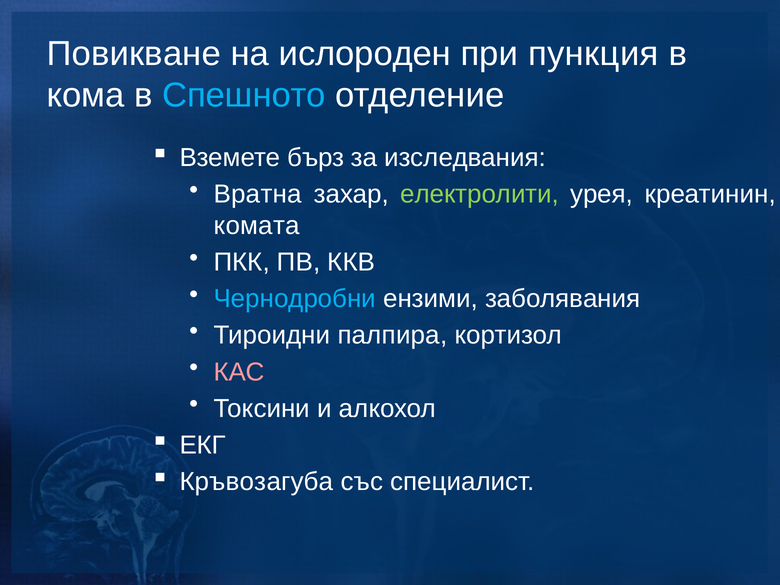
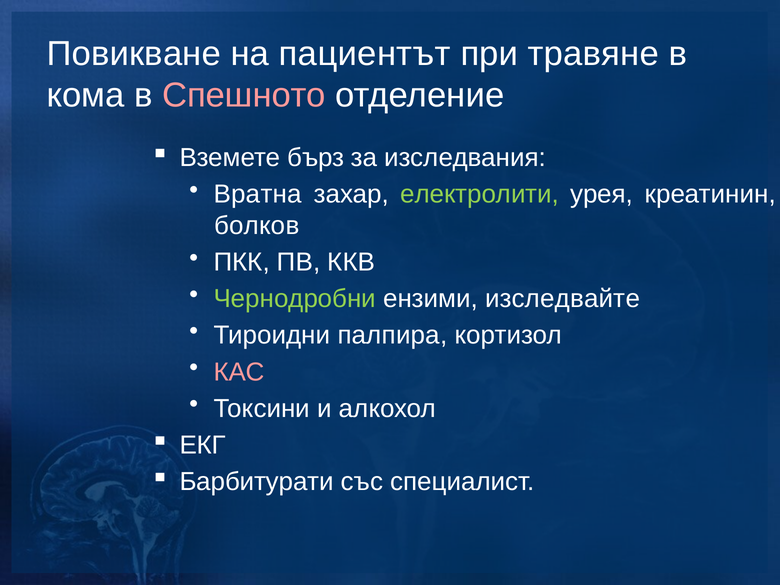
ислороден: ислороден -> пациентът
пункция: пункция -> травяне
Спешното colour: light blue -> pink
комата: комата -> болков
Чернодробни colour: light blue -> light green
заболявания: заболявания -> изследвайте
Кръвозагуба: Кръвозагуба -> Барбитурати
